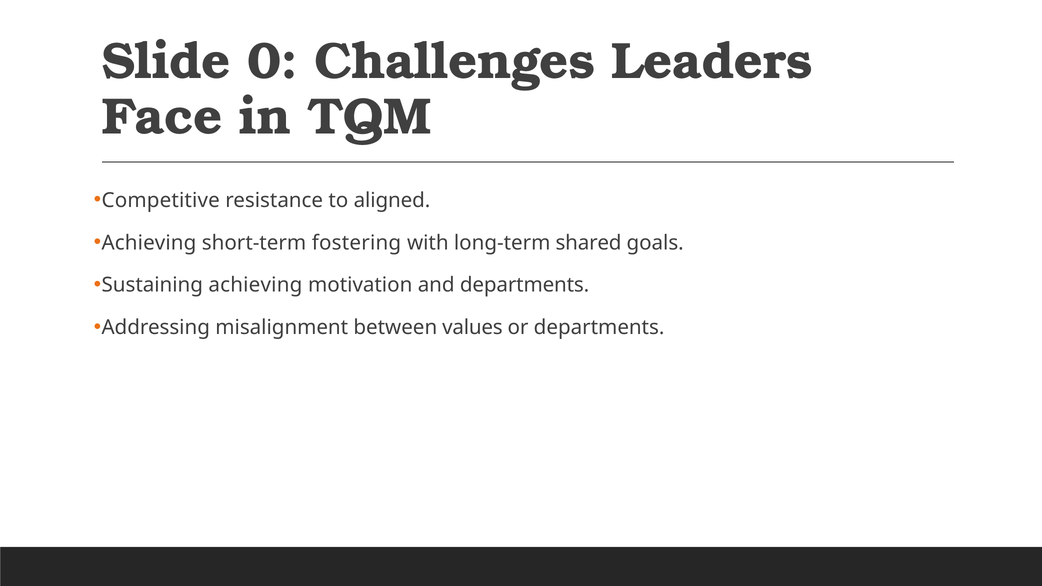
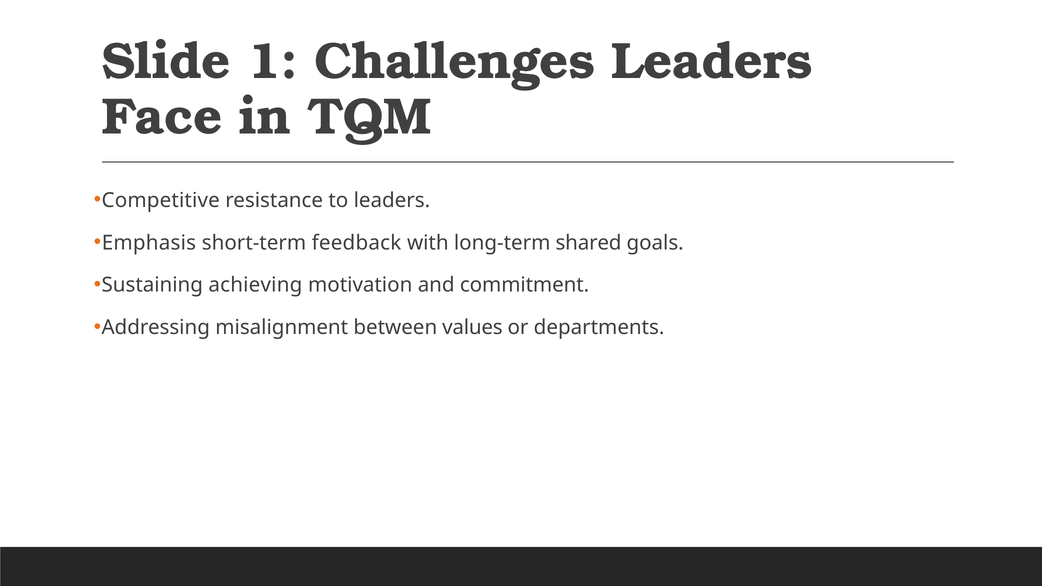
0: 0 -> 1
to aligned: aligned -> leaders
Achieving at (149, 243): Achieving -> Emphasis
fostering: fostering -> feedback
and departments: departments -> commitment
